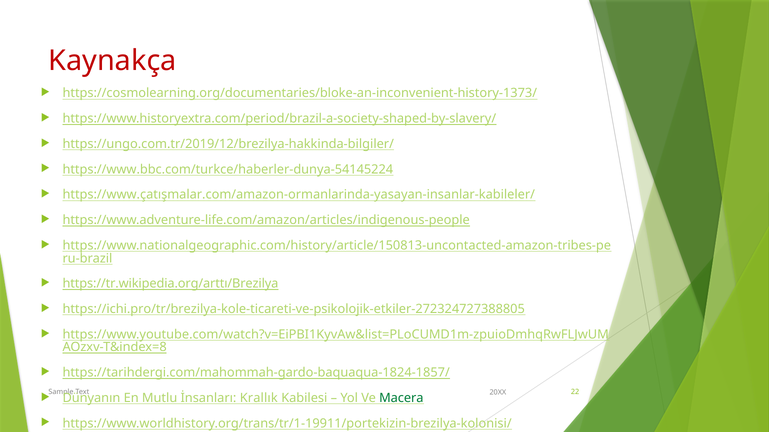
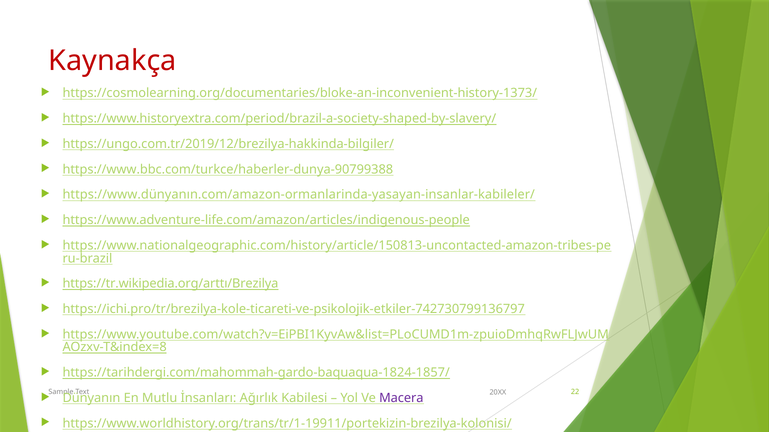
https://www.bbc.com/turkce/haberler-dunya-54145224: https://www.bbc.com/turkce/haberler-dunya-54145224 -> https://www.bbc.com/turkce/haberler-dunya-90799388
https://www.çatışmalar.com/amazon-ormanlarinda-yasayan-insanlar-kabileler/: https://www.çatışmalar.com/amazon-ormanlarinda-yasayan-insanlar-kabileler/ -> https://www.dünyanın.com/amazon-ormanlarinda-yasayan-insanlar-kabileler/
https://ichi.pro/tr/brezilya-kole-ticareti-ve-psikolojik-etkiler-272324727388805: https://ichi.pro/tr/brezilya-kole-ticareti-ve-psikolojik-etkiler-272324727388805 -> https://ichi.pro/tr/brezilya-kole-ticareti-ve-psikolojik-etkiler-742730799136797
Krallık: Krallık -> Ağırlık
Macera colour: green -> purple
